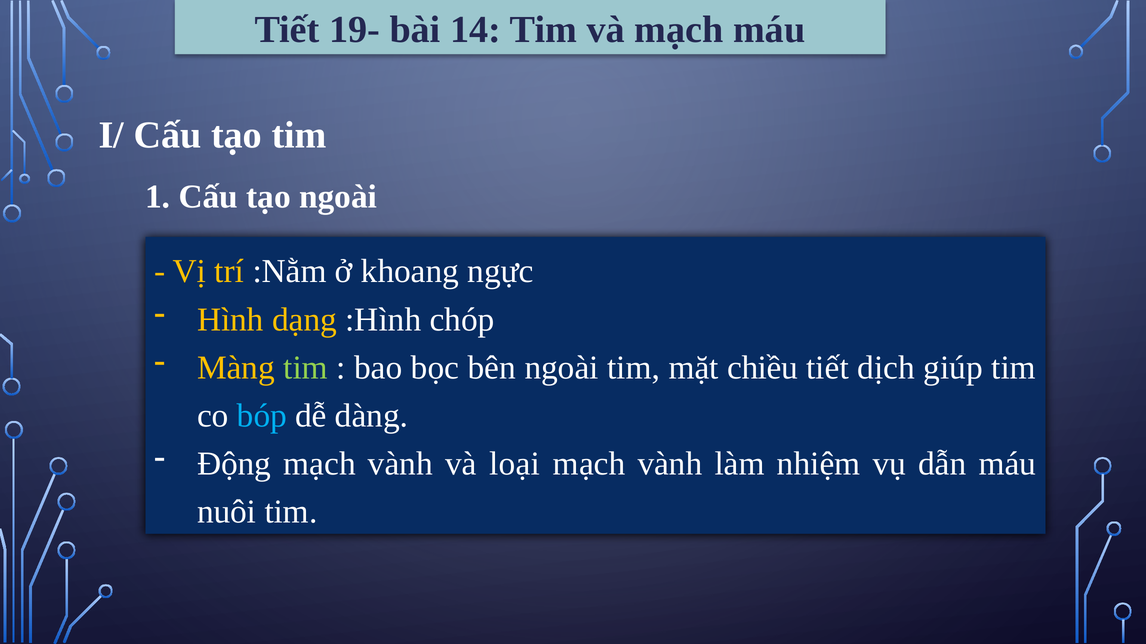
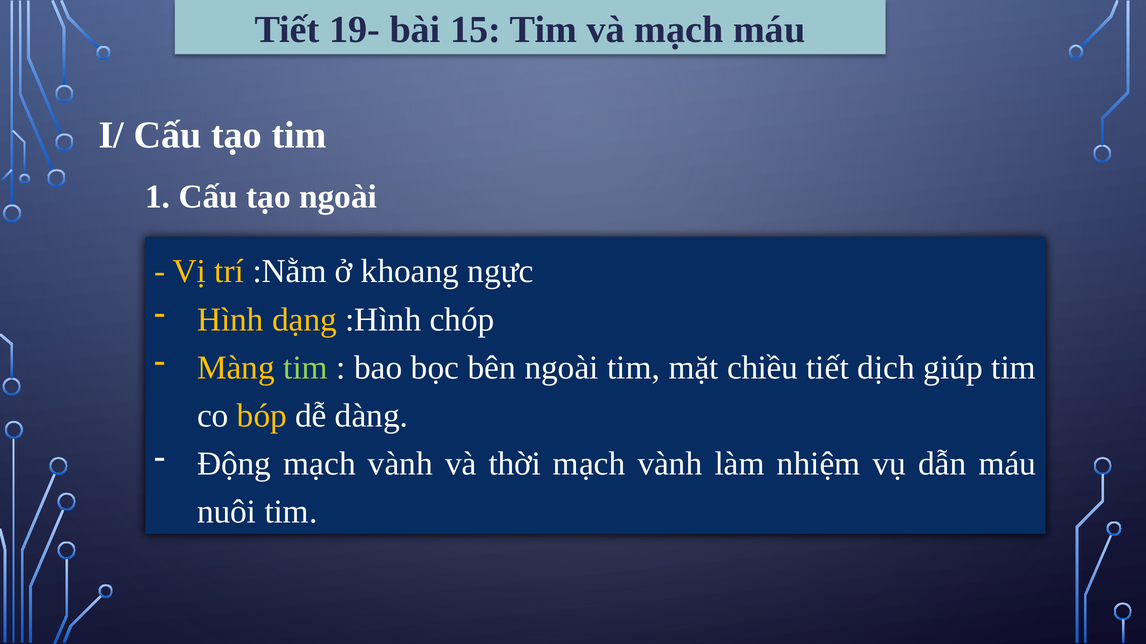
14: 14 -> 15
bóp colour: light blue -> yellow
loại: loại -> thời
